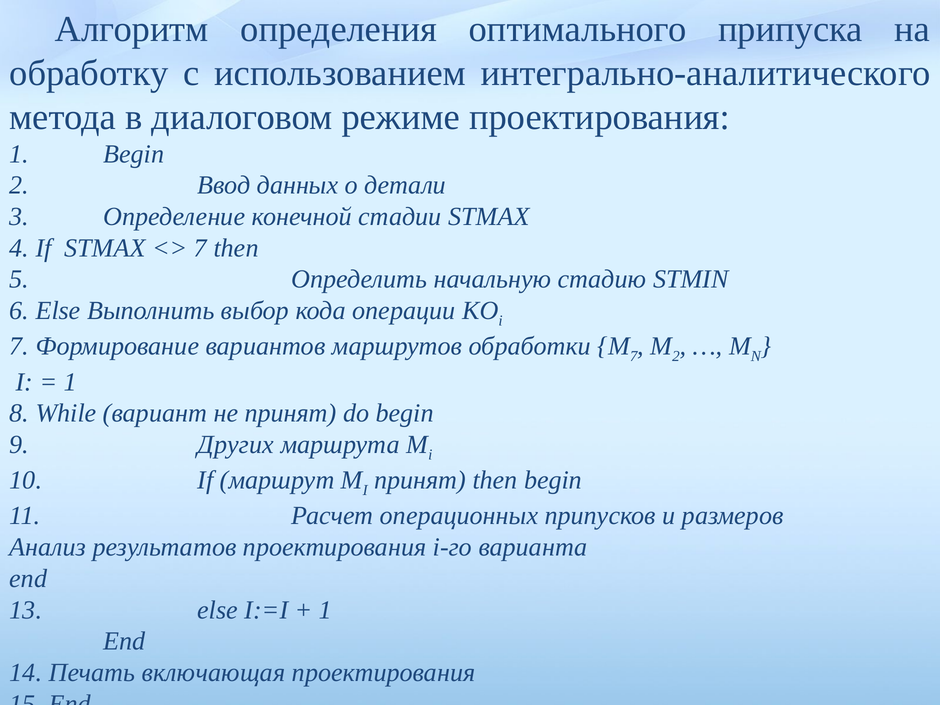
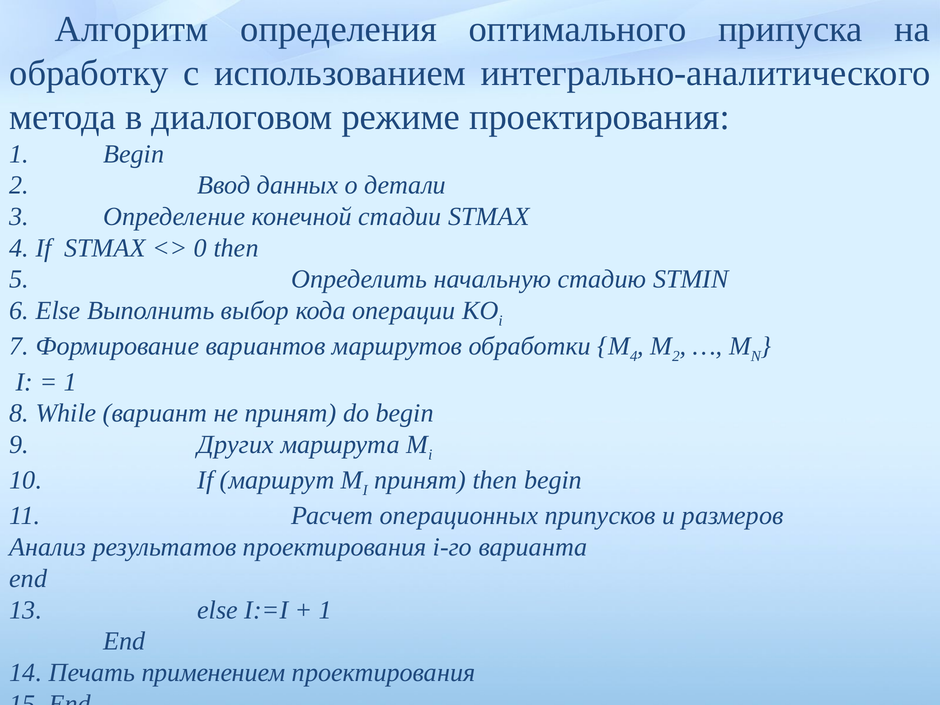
7 at (200, 248): 7 -> 0
7 at (634, 356): 7 -> 4
включающая: включающая -> применением
